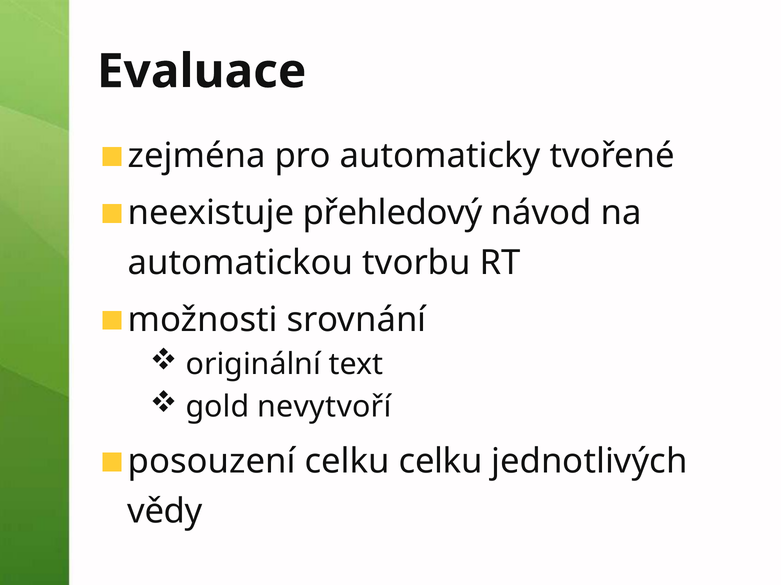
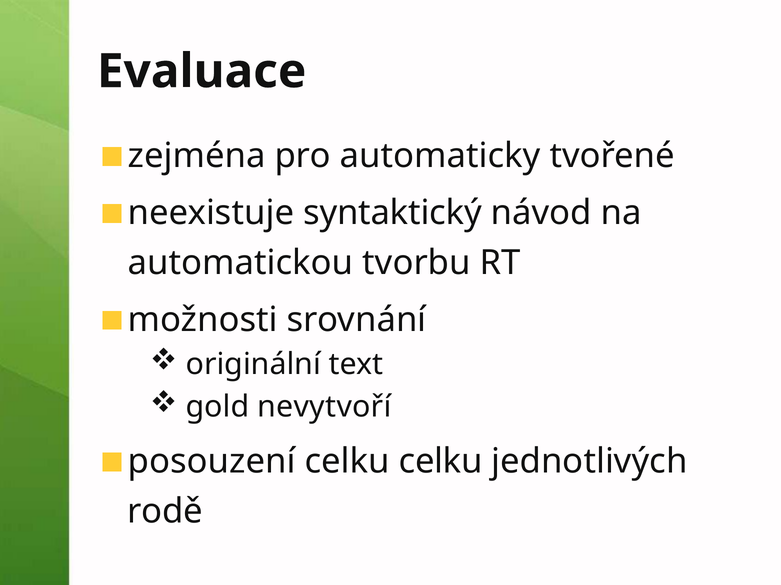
přehledový: přehledový -> syntaktický
vědy: vědy -> rodě
